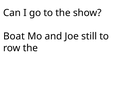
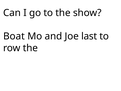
still: still -> last
